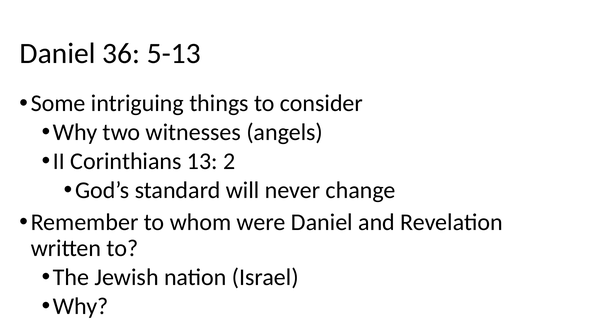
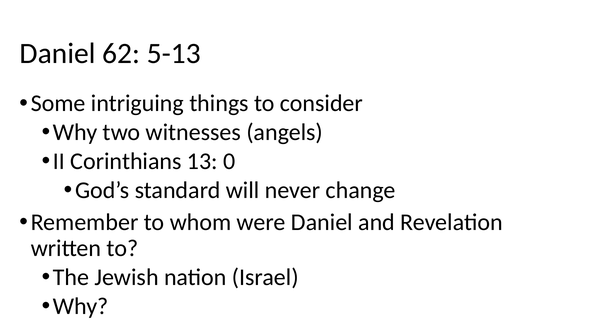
36: 36 -> 62
2: 2 -> 0
